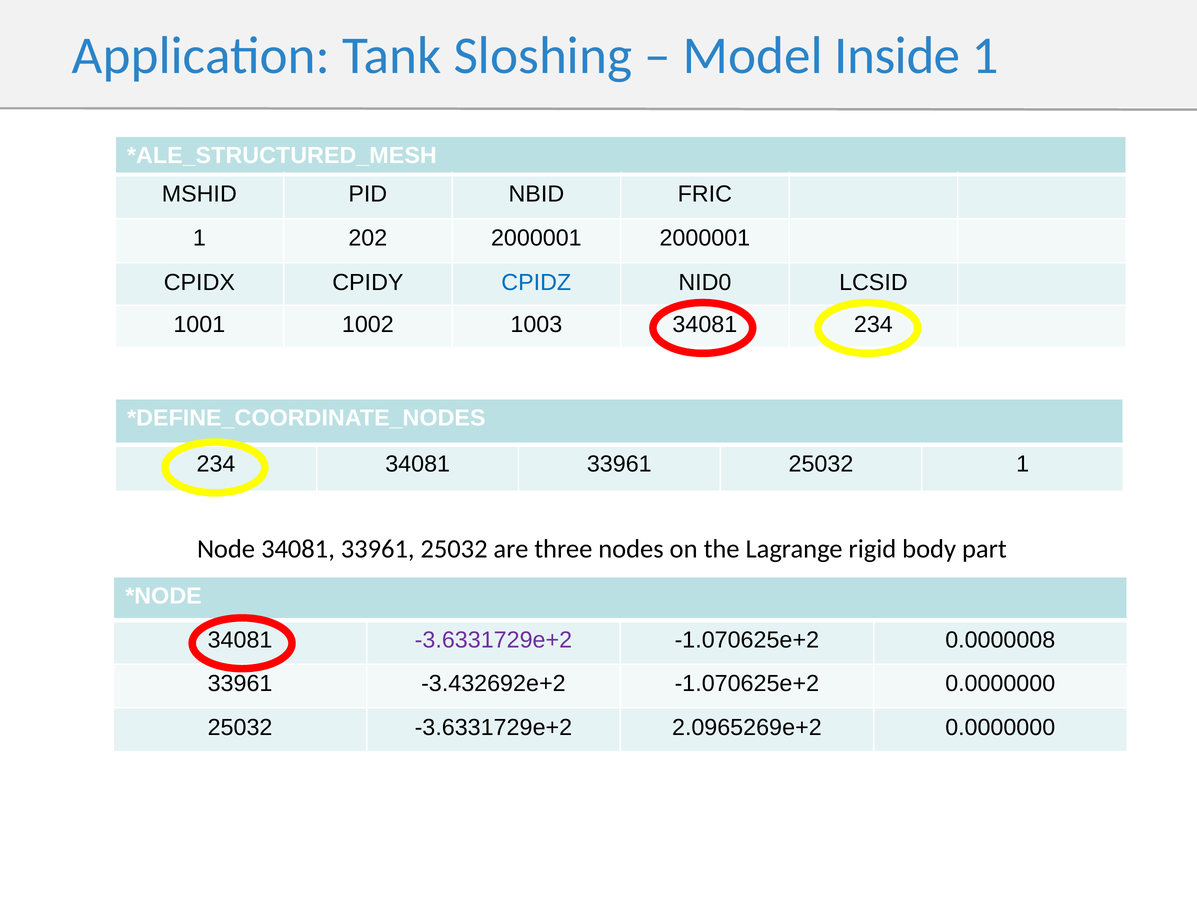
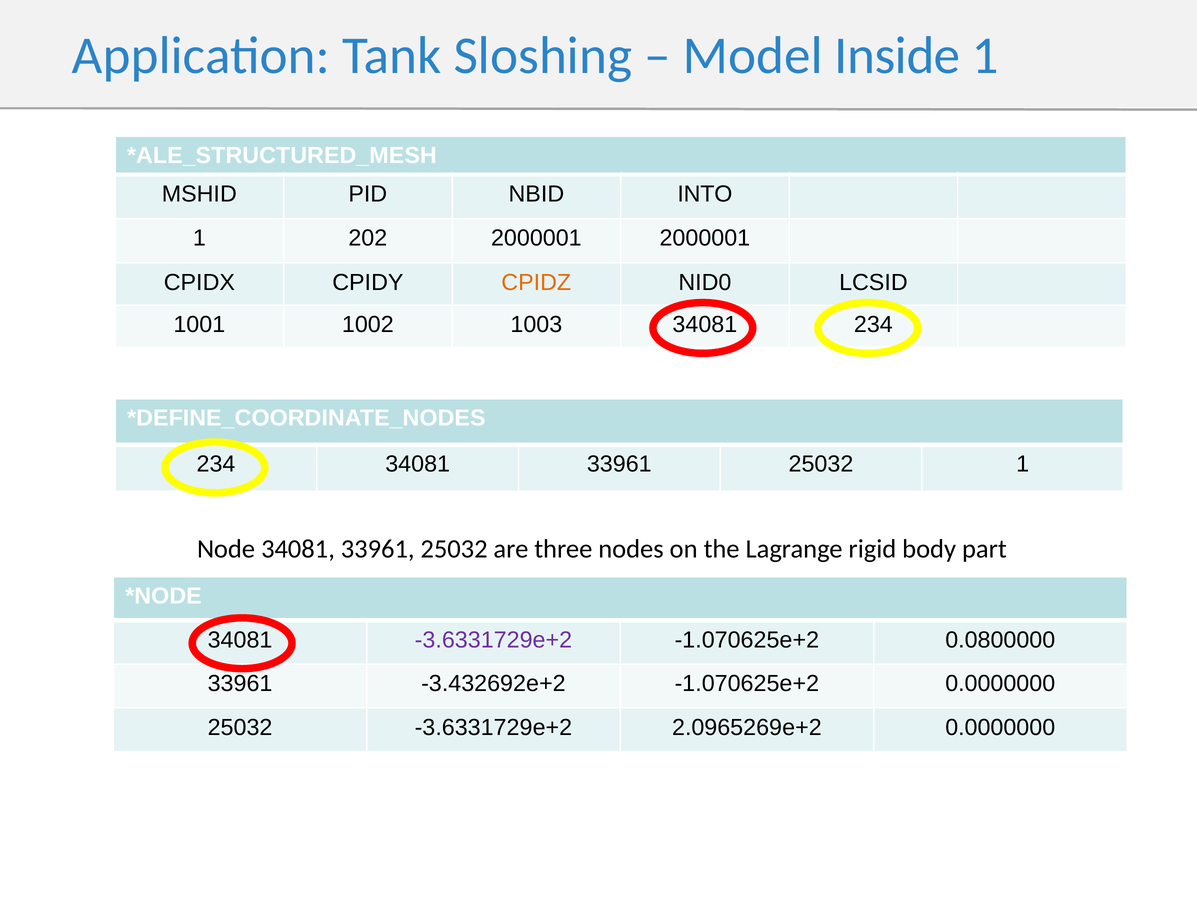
FRIC: FRIC -> INTO
CPIDZ colour: blue -> orange
0.0000008: 0.0000008 -> 0.0800000
